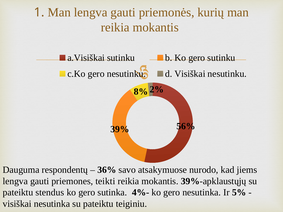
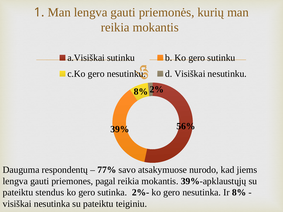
36%: 36% -> 77%
teikti: teikti -> pagal
4%-: 4%- -> 2%-
Ir 5%: 5% -> 8%
